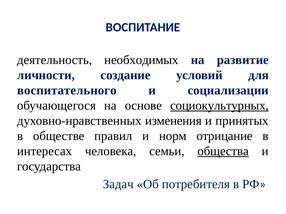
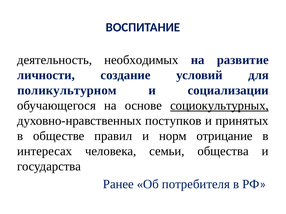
воспитательного: воспитательного -> поликультурном
изменения: изменения -> поступков
общества underline: present -> none
Задач: Задач -> Ранее
